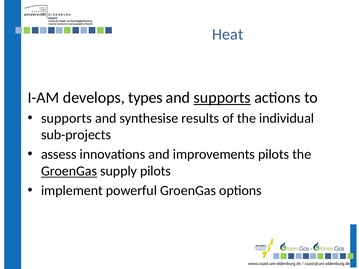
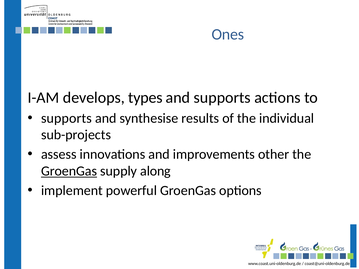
Heat: Heat -> Ones
supports at (222, 98) underline: present -> none
improvements pilots: pilots -> other
supply pilots: pilots -> along
